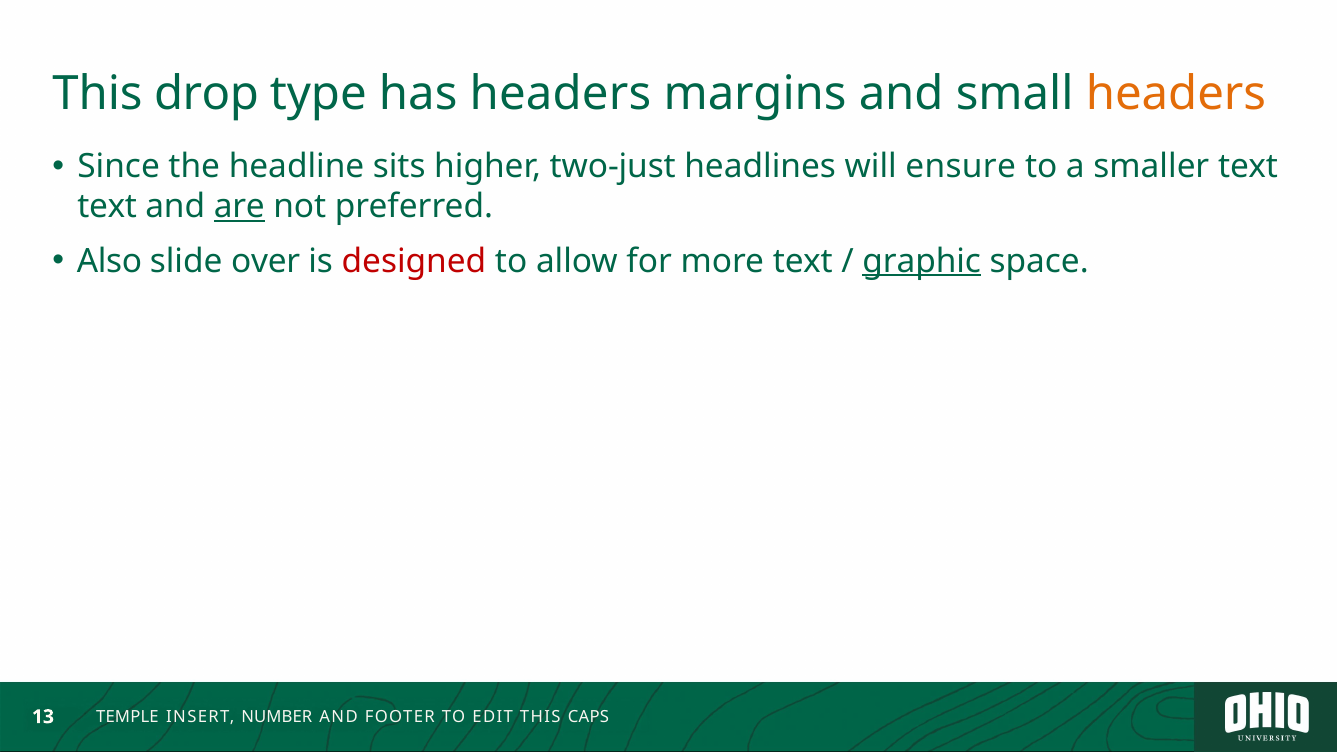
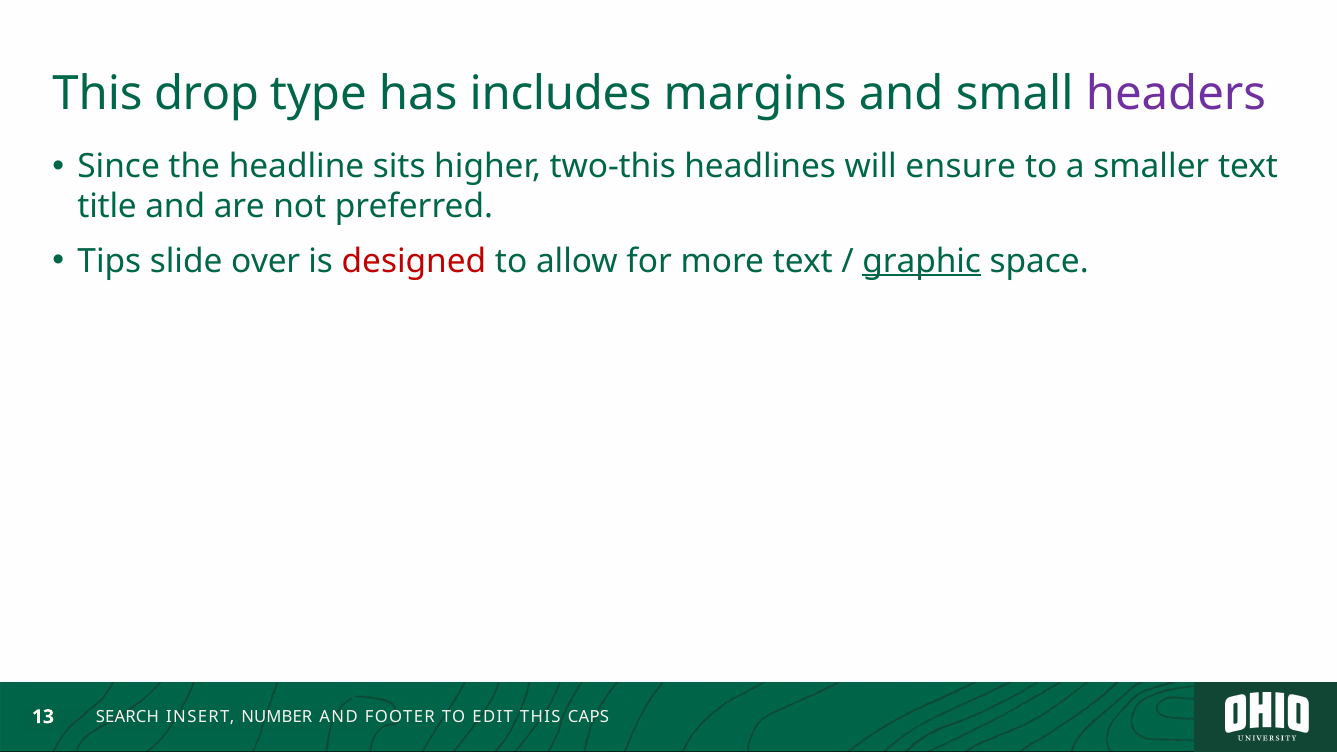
has headers: headers -> includes
headers at (1176, 94) colour: orange -> purple
two-just: two-just -> two-this
text at (107, 207): text -> title
are underline: present -> none
Also: Also -> Tips
TEMPLE: TEMPLE -> SEARCH
